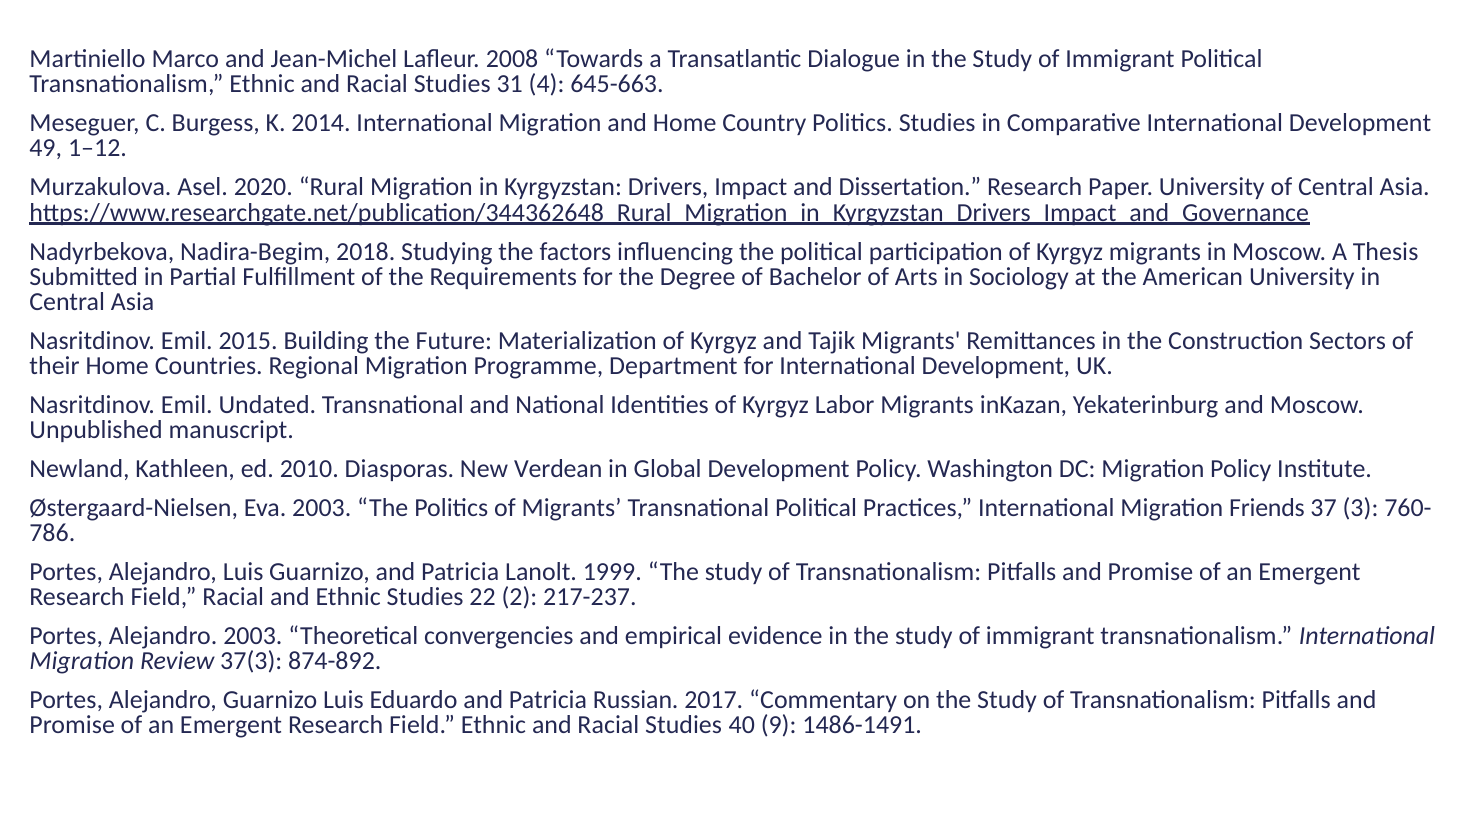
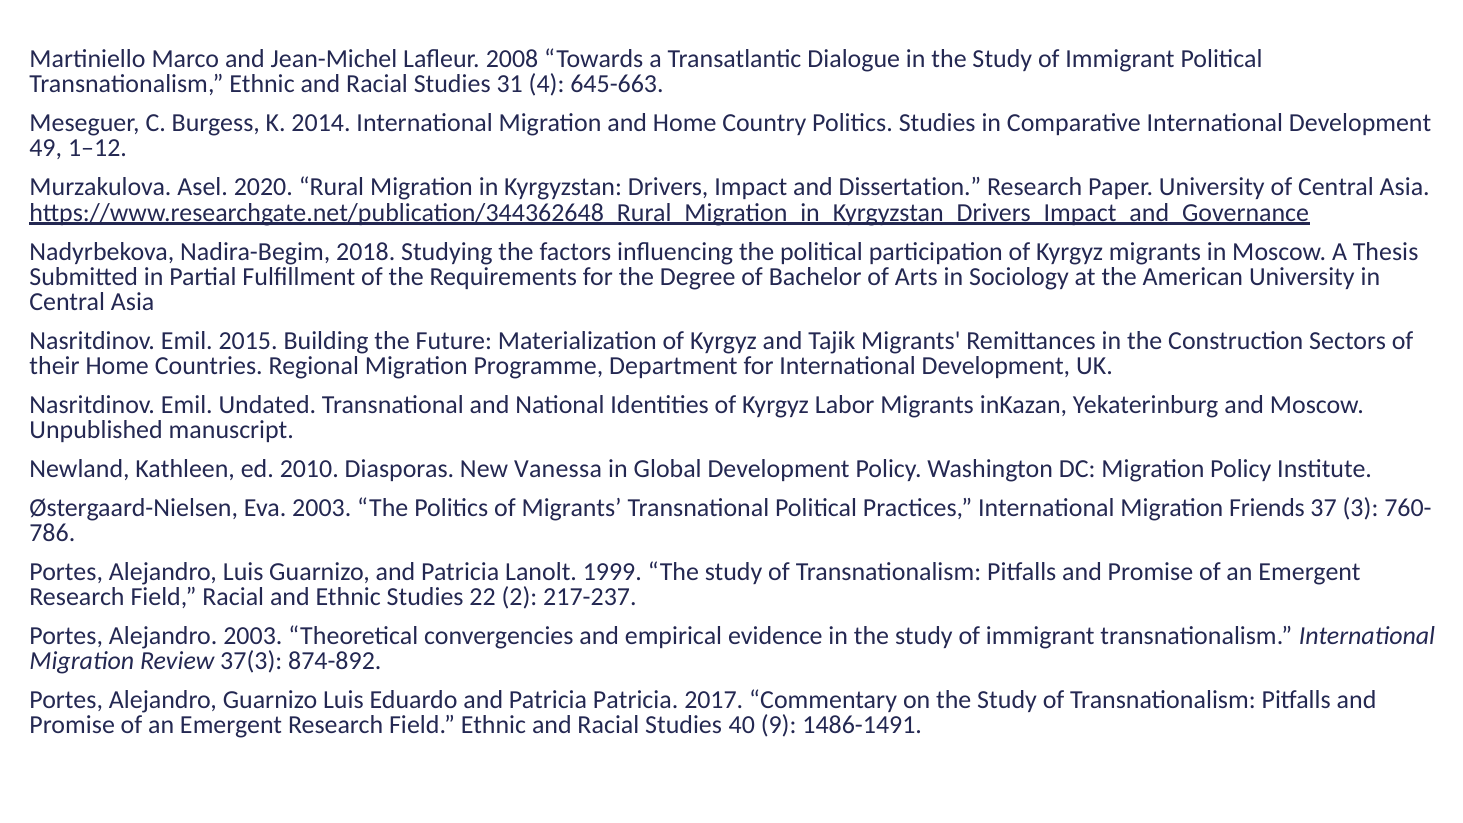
Verdean: Verdean -> Vanessa
Patricia Russian: Russian -> Patricia
